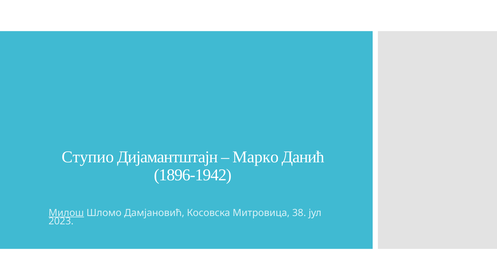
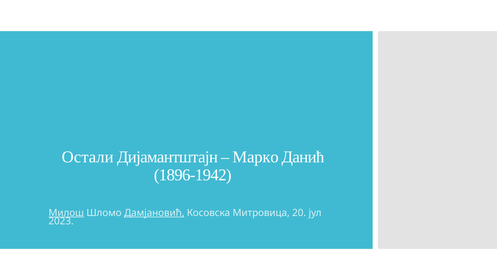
Ступио: Ступио -> Остали
Дамјановић underline: none -> present
38: 38 -> 20
